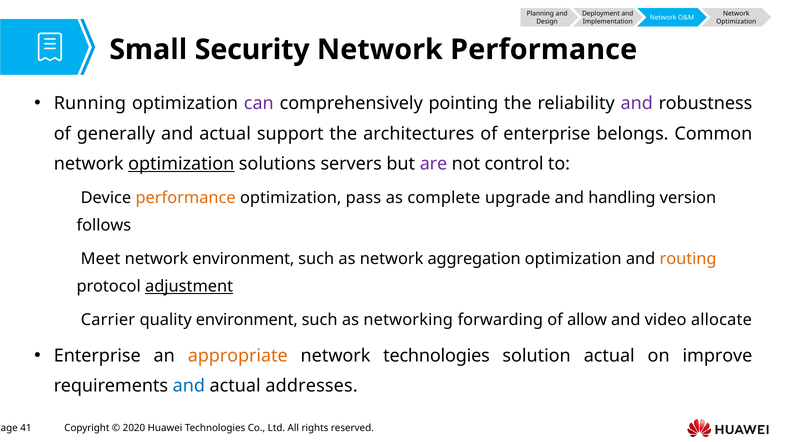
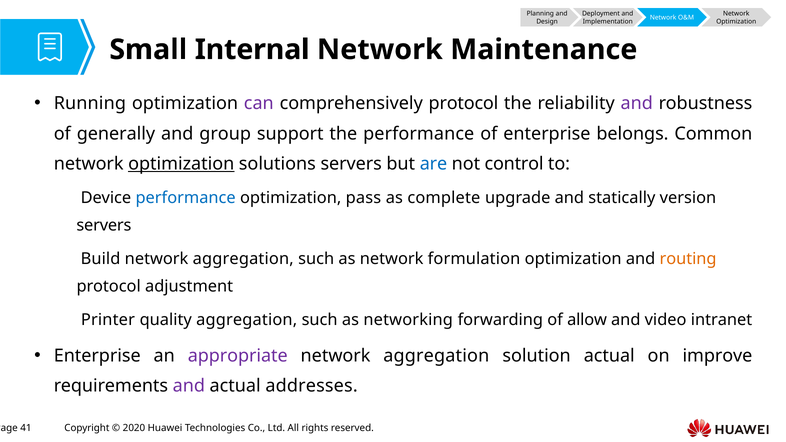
Security: Security -> Internal
Network Performance: Performance -> Maintenance
comprehensively pointing: pointing -> protocol
actual at (225, 134): actual -> group
the architectures: architectures -> performance
are colour: purple -> blue
performance at (186, 198) colour: orange -> blue
handling: handling -> statically
follows at (104, 226): follows -> servers
Meet: Meet -> Build
environment at (243, 259): environment -> aggregation
aggregation: aggregation -> formulation
adjustment underline: present -> none
Carrier: Carrier -> Printer
quality environment: environment -> aggregation
allocate: allocate -> intranet
appropriate colour: orange -> purple
technologies at (436, 356): technologies -> aggregation
and at (189, 386) colour: blue -> purple
